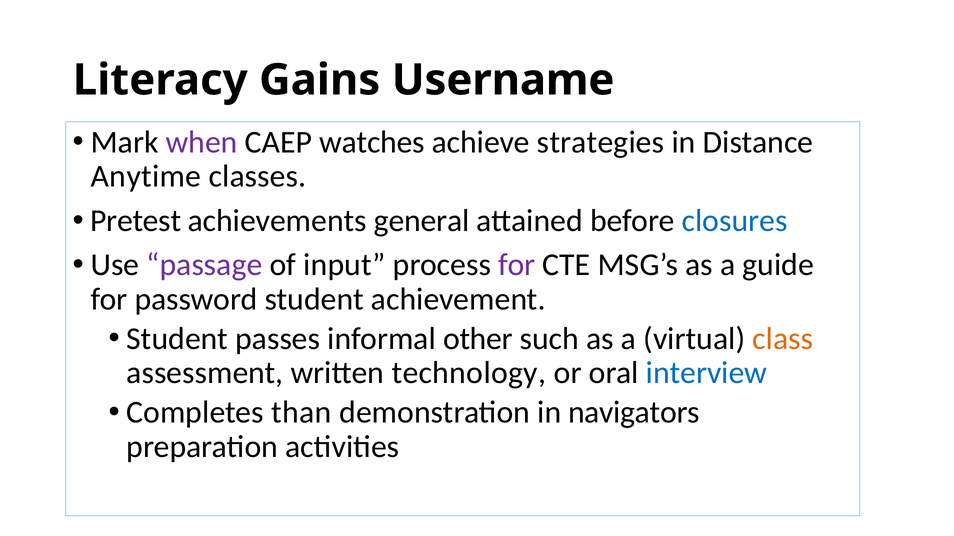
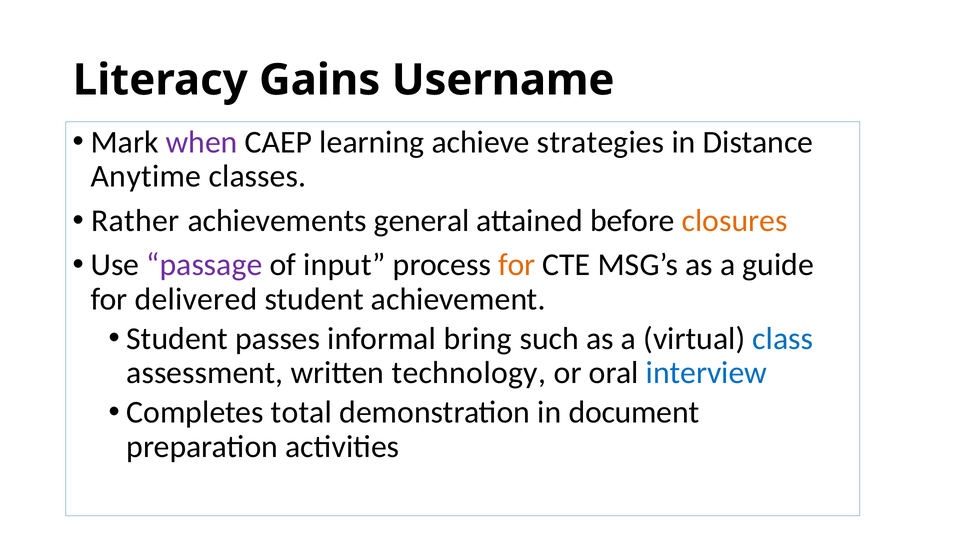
watches: watches -> learning
Pretest: Pretest -> Rather
closures colour: blue -> orange
for at (517, 265) colour: purple -> orange
password: password -> delivered
other: other -> bring
class colour: orange -> blue
than: than -> total
navigators: navigators -> document
